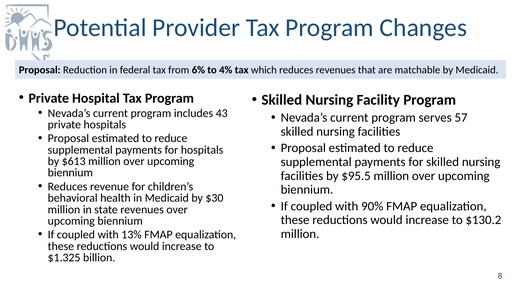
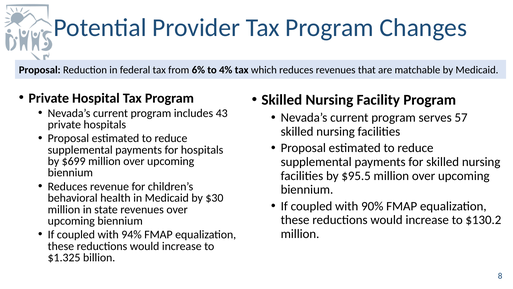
$613: $613 -> $699
13%: 13% -> 94%
